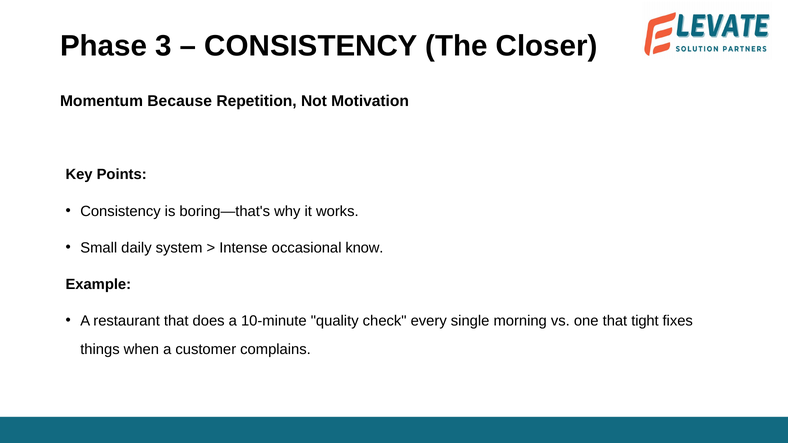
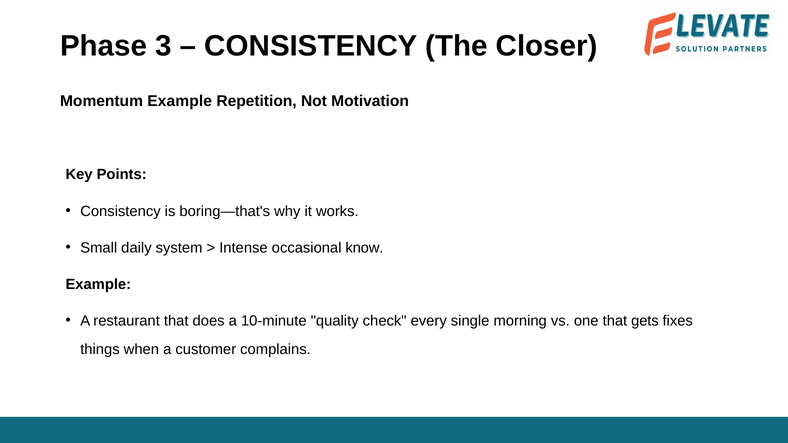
Momentum Because: Because -> Example
tight: tight -> gets
